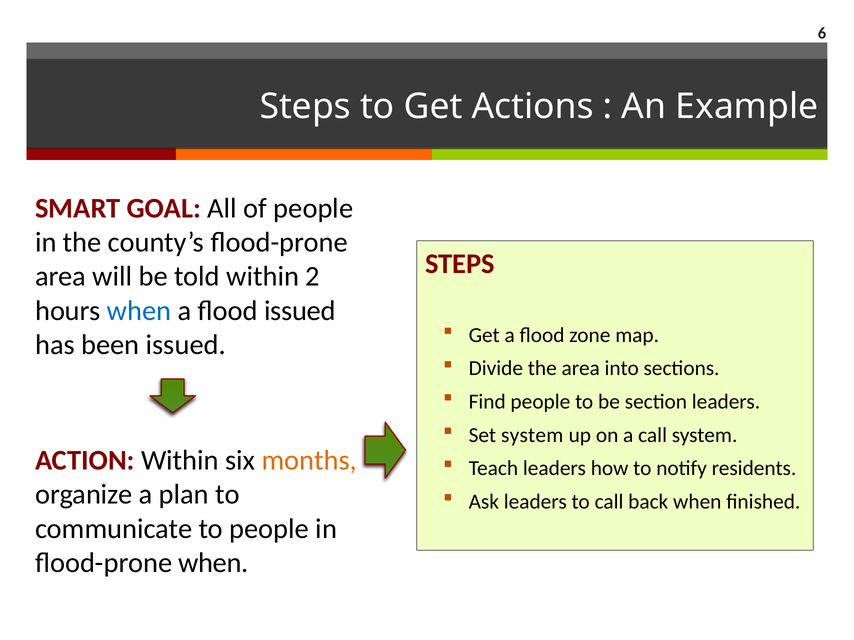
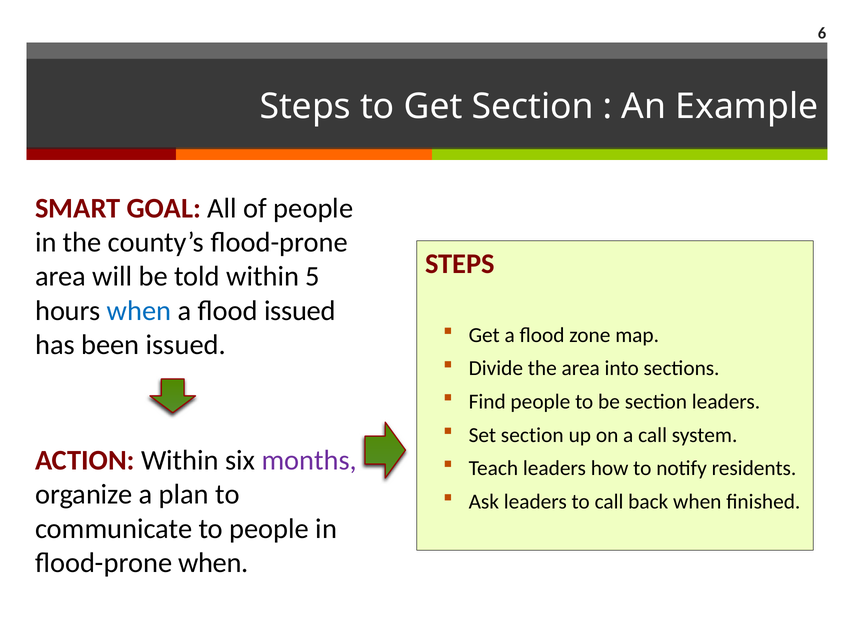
Get Actions: Actions -> Section
2: 2 -> 5
Set system: system -> section
months colour: orange -> purple
